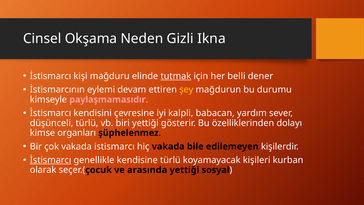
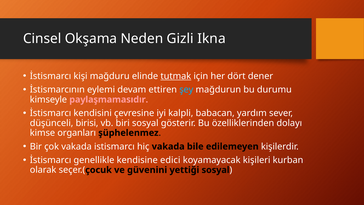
belli: belli -> dört
şey colour: yellow -> light blue
düşünceli türlü: türlü -> birisi
biri yettiği: yettiği -> sosyal
İstismarcı at (51, 160) underline: present -> none
kendisine türlü: türlü -> edici
arasında: arasında -> güvenini
